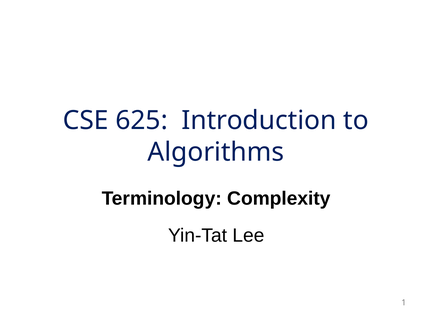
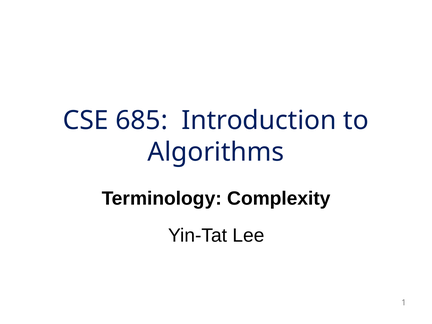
625: 625 -> 685
